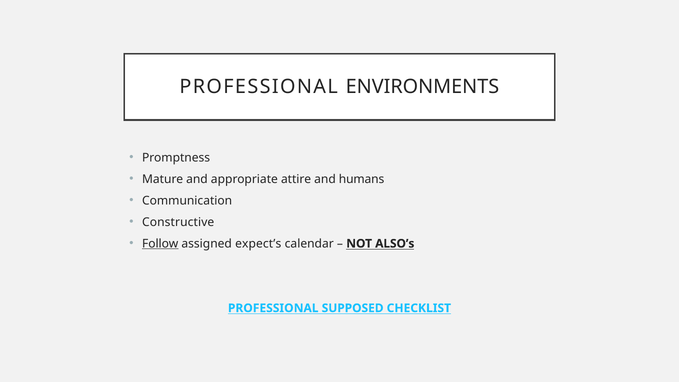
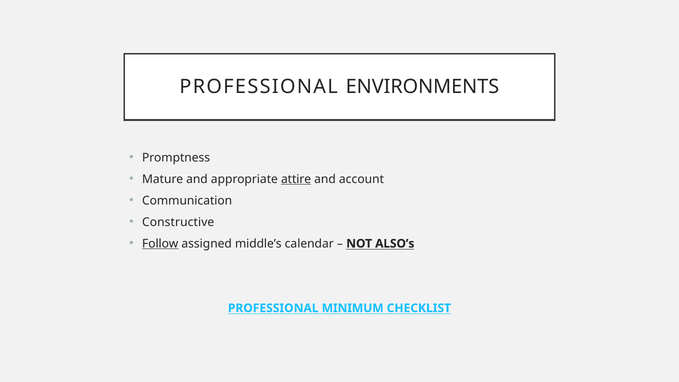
attire underline: none -> present
humans: humans -> account
expect’s: expect’s -> middle’s
SUPPOSED: SUPPOSED -> MINIMUM
